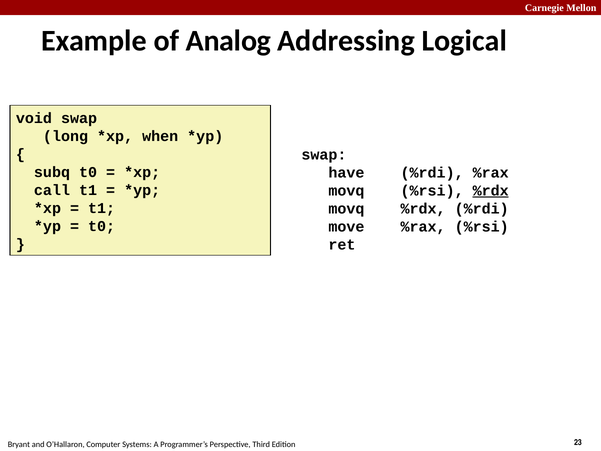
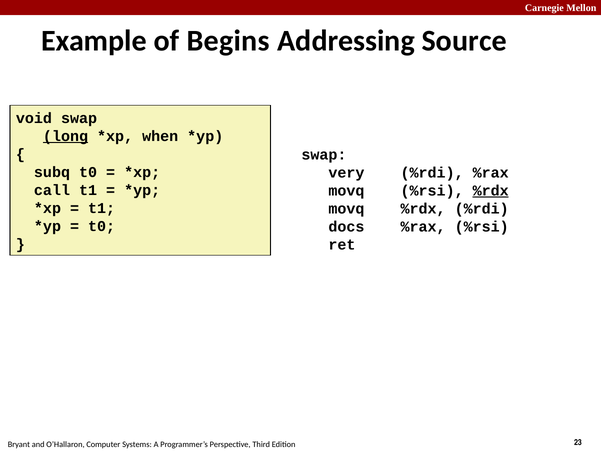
Analog: Analog -> Begins
Logical: Logical -> Source
long underline: none -> present
have: have -> very
move: move -> docs
